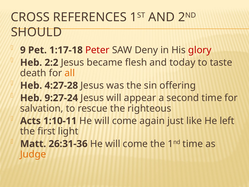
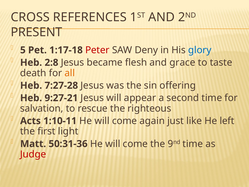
SHOULD: SHOULD -> PRESENT
9: 9 -> 5
glory colour: red -> blue
2:2: 2:2 -> 2:8
today: today -> grace
4:27-28: 4:27-28 -> 7:27-28
9:27-24: 9:27-24 -> 9:27-21
26:31-36: 26:31-36 -> 50:31-36
1: 1 -> 9
Judge colour: orange -> red
